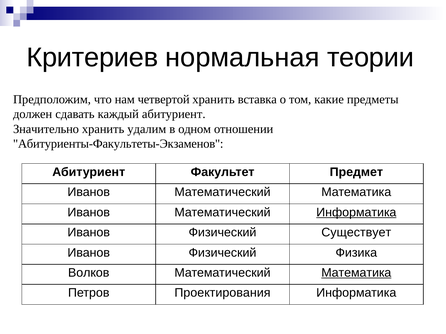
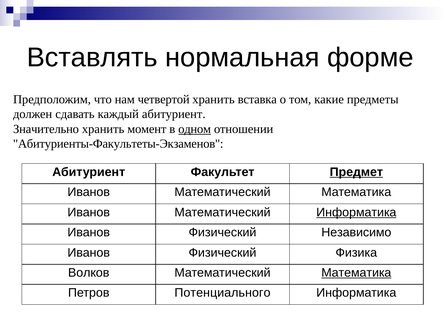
Критериев: Критериев -> Вставлять
теории: теории -> форме
удалим: удалим -> момент
одном underline: none -> present
Предмет underline: none -> present
Существует: Существует -> Независимо
Проектирования: Проектирования -> Потенциального
